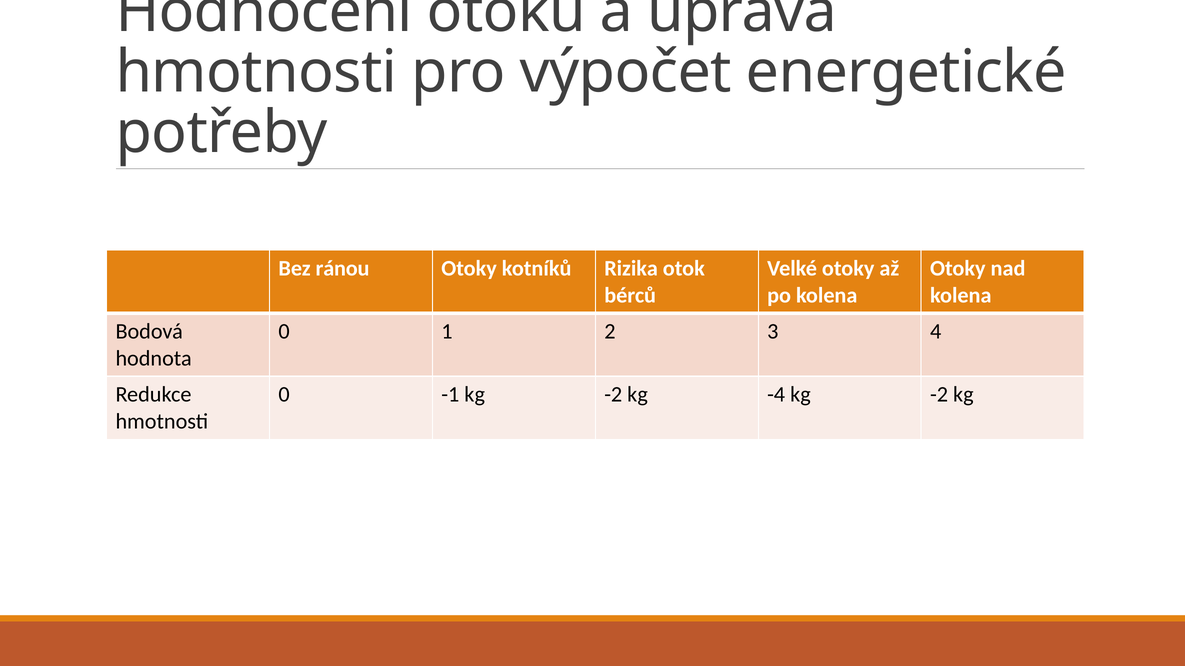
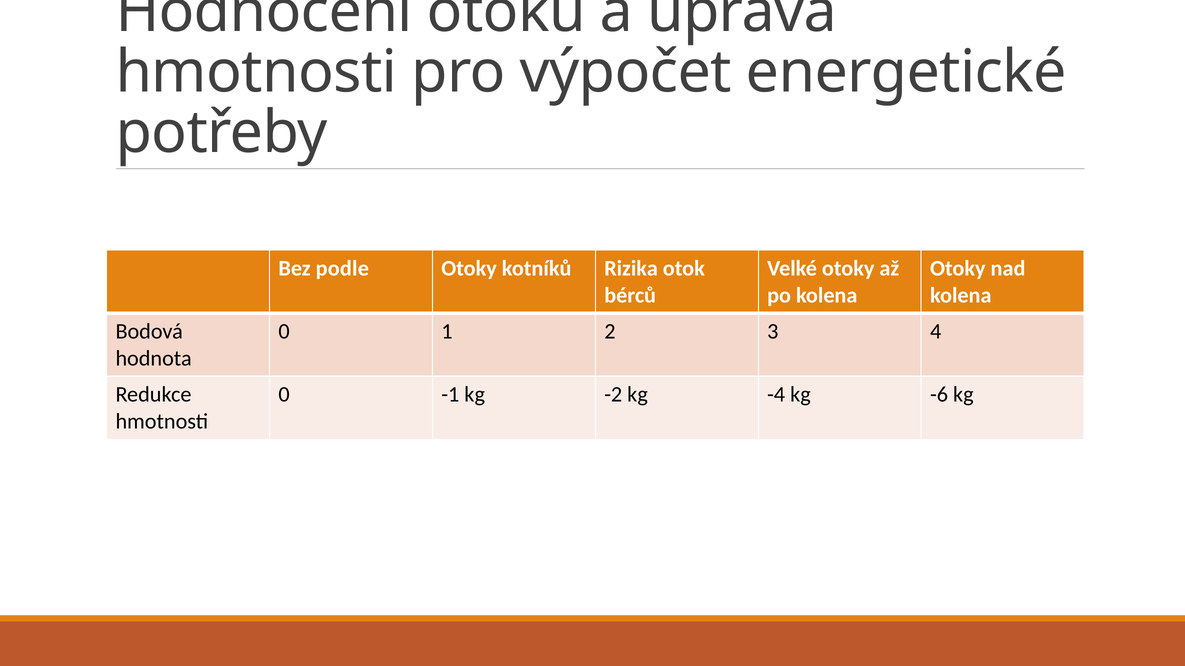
ránou: ránou -> podle
-4 kg -2: -2 -> -6
